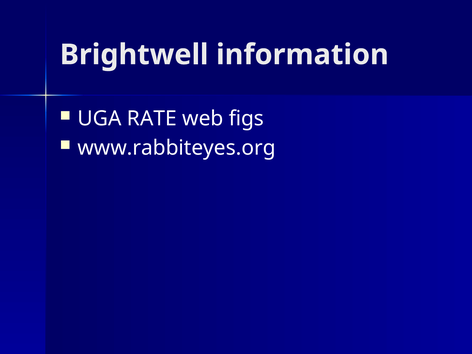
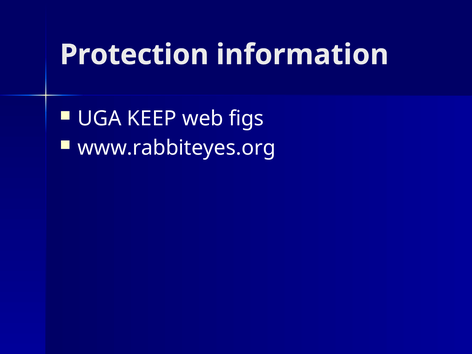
Brightwell: Brightwell -> Protection
RATE: RATE -> KEEP
